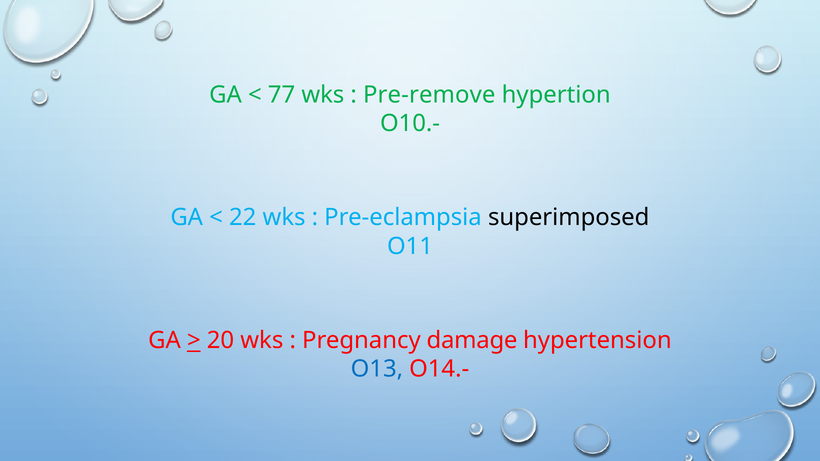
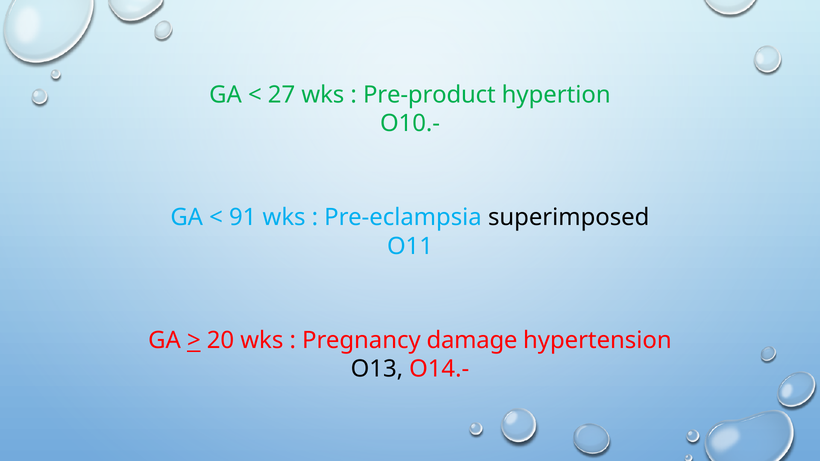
77: 77 -> 27
Pre-remove: Pre-remove -> Pre-product
22: 22 -> 91
O13 colour: blue -> black
